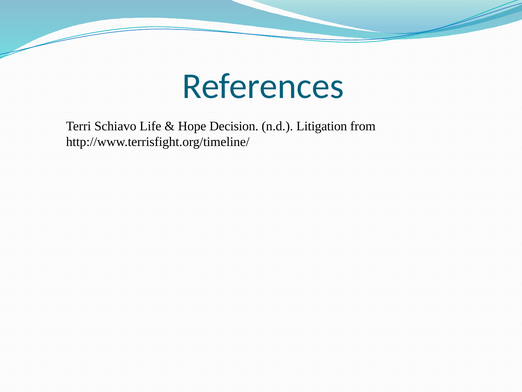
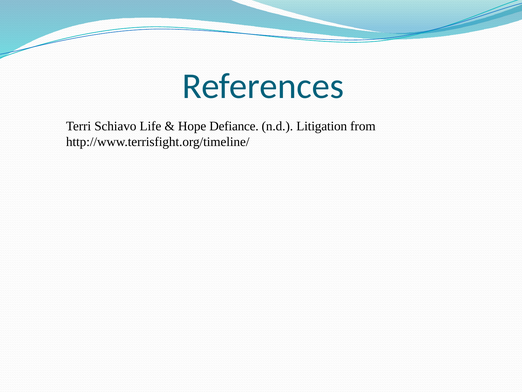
Decision: Decision -> Defiance
